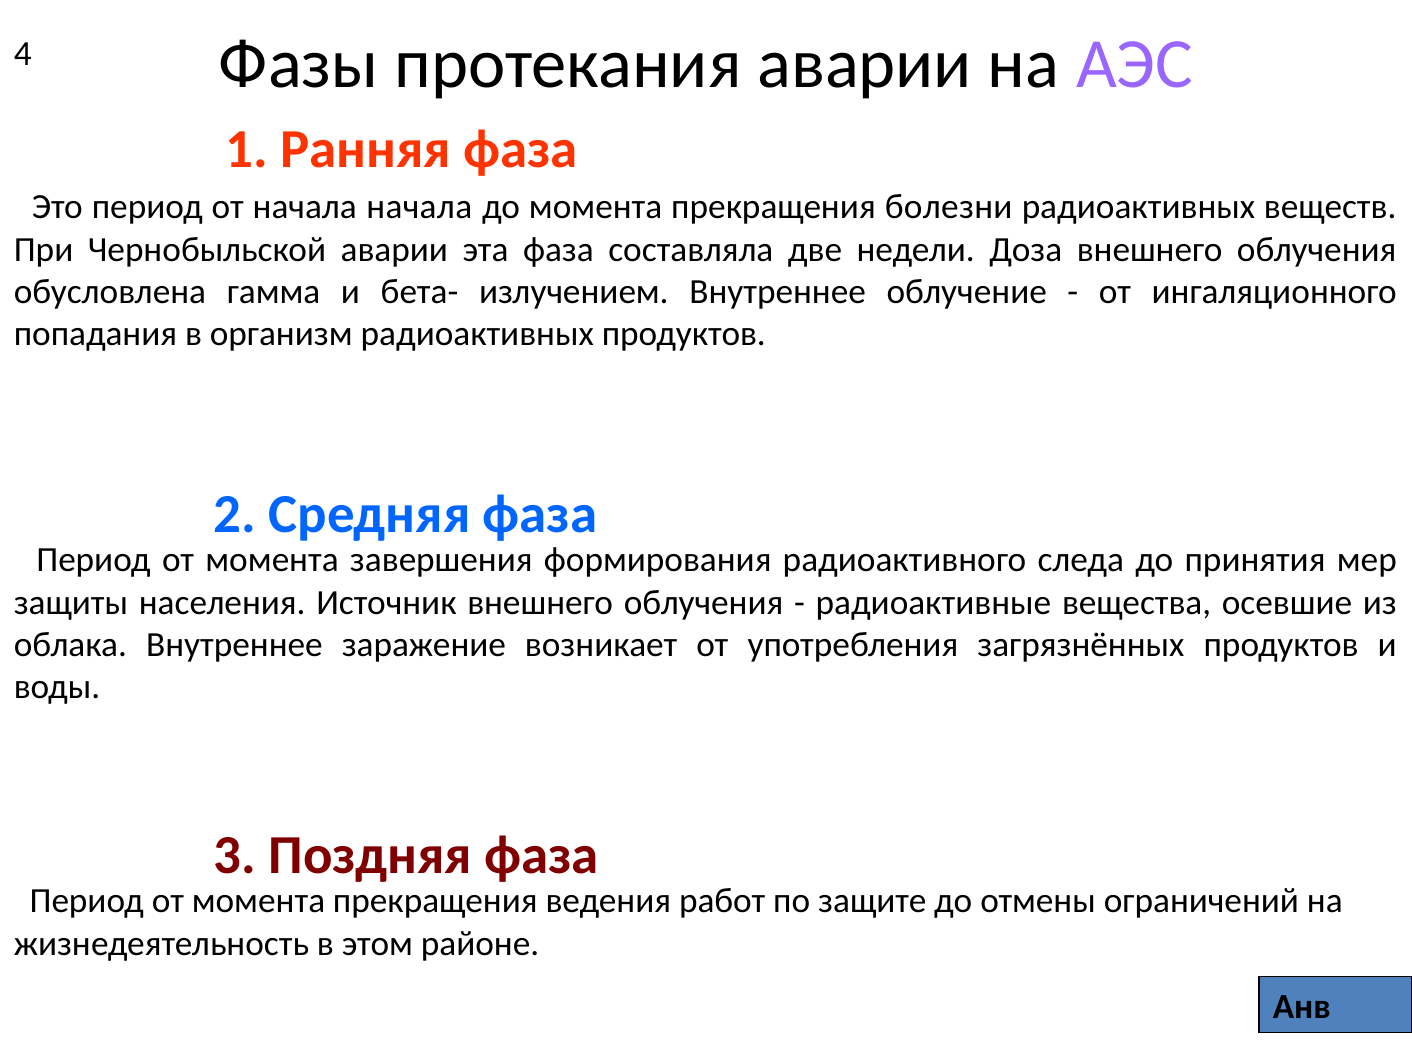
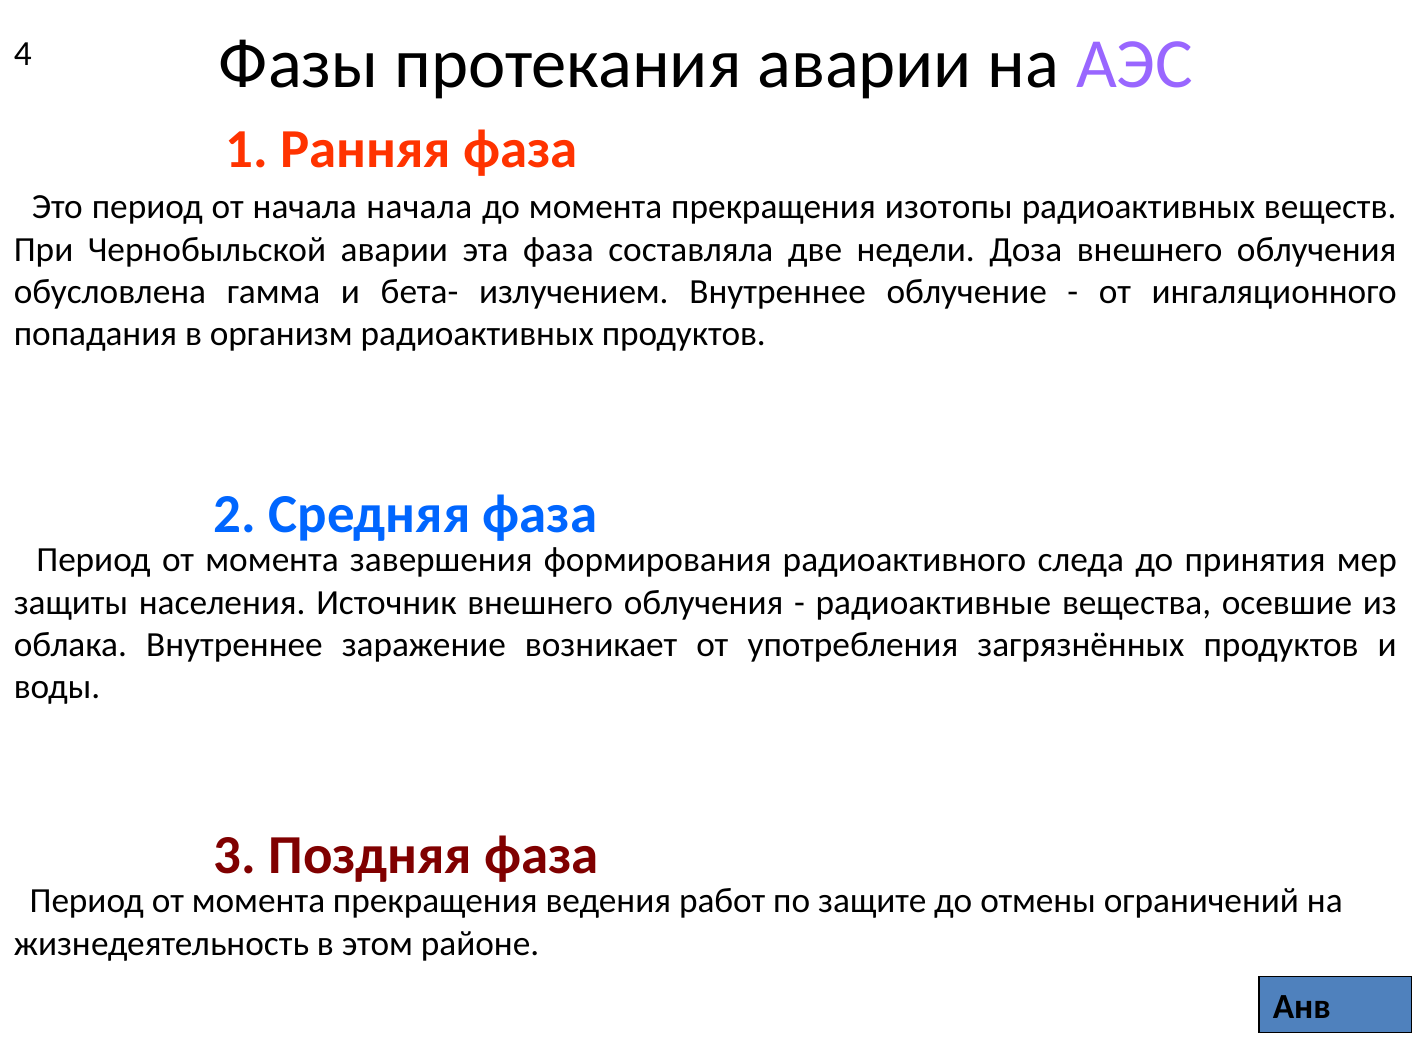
болезни: болезни -> изотопы
